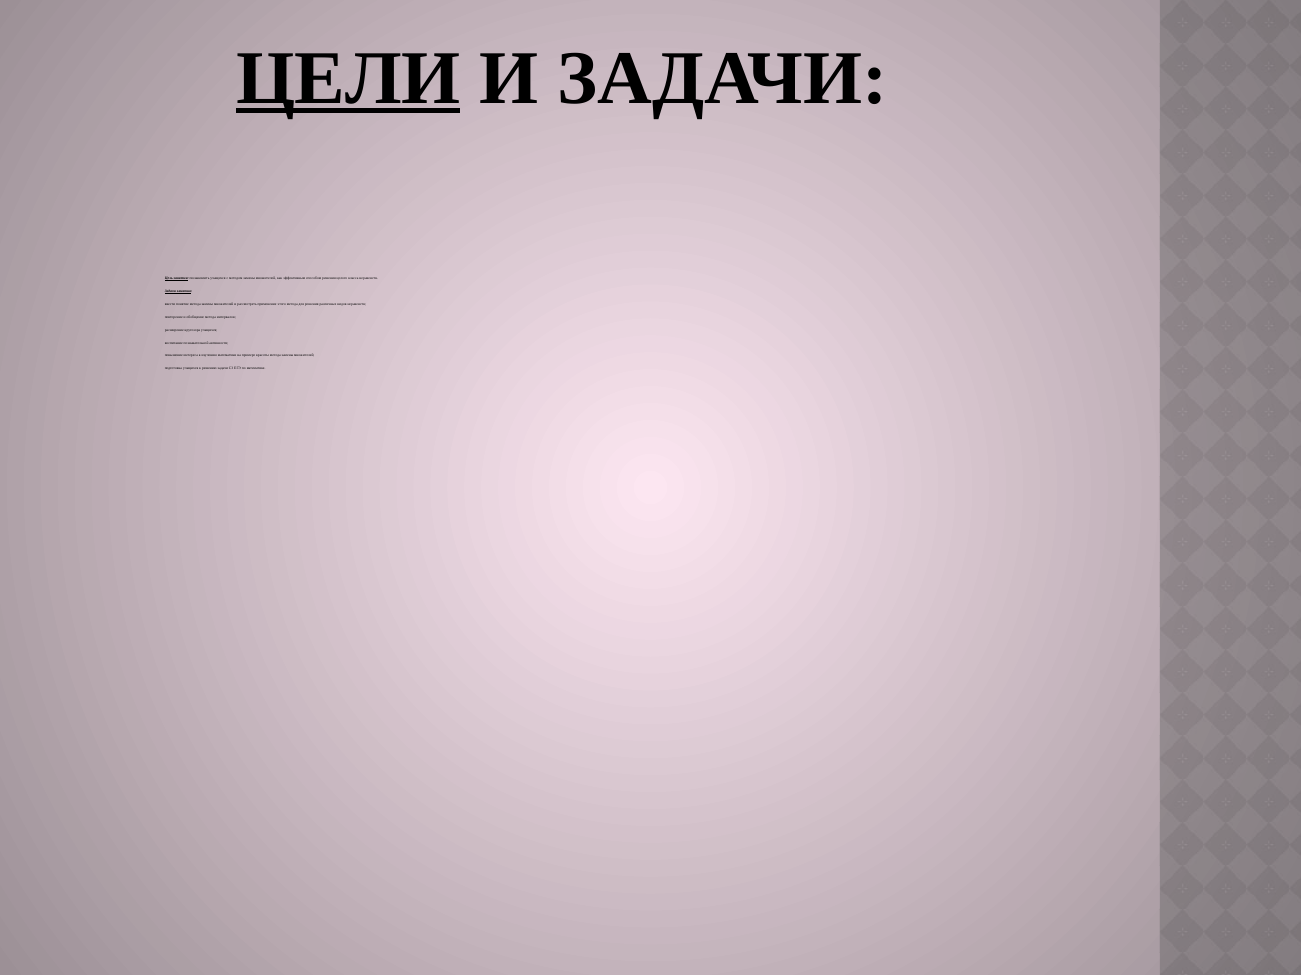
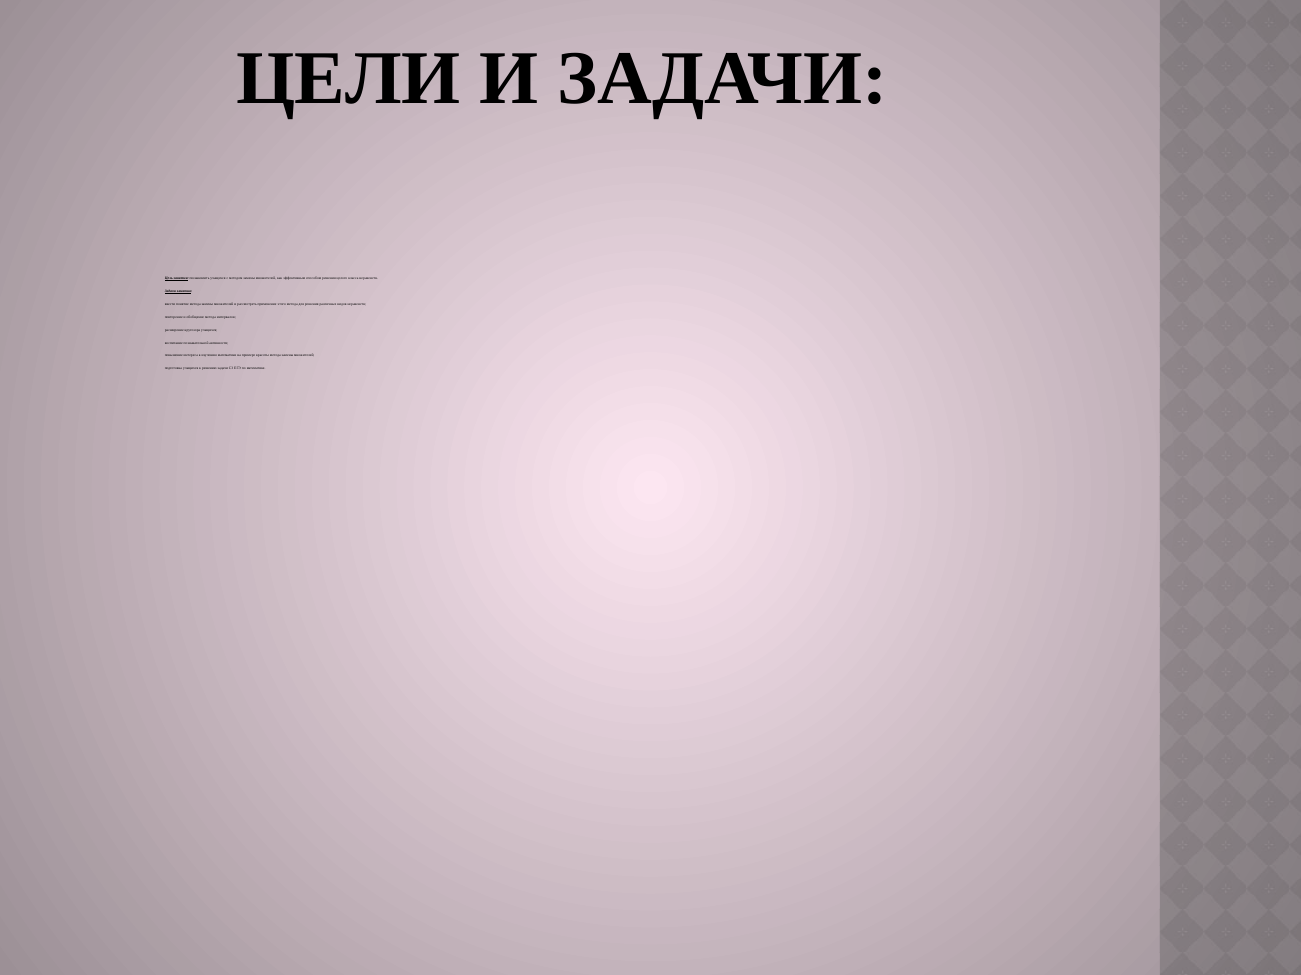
ЦЕЛИ underline: present -> none
